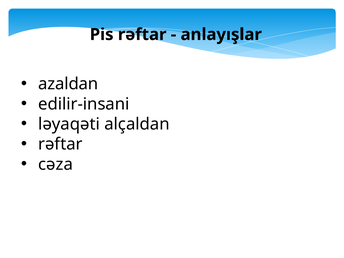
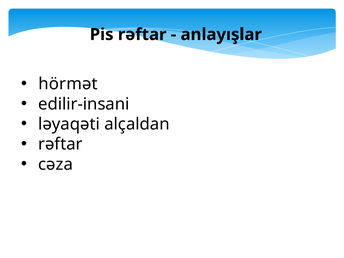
azaldan: azaldan -> hörmət
